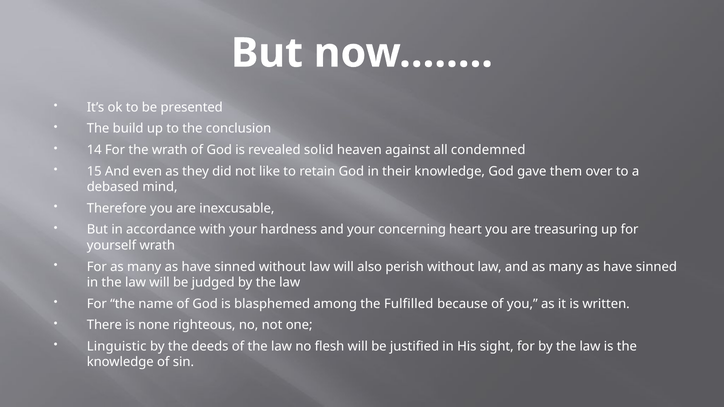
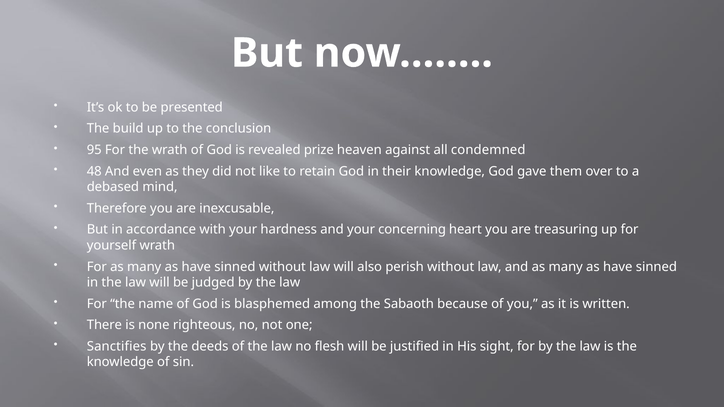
14: 14 -> 95
solid: solid -> prize
15: 15 -> 48
Fulfilled: Fulfilled -> Sabaoth
Linguistic: Linguistic -> Sanctifies
